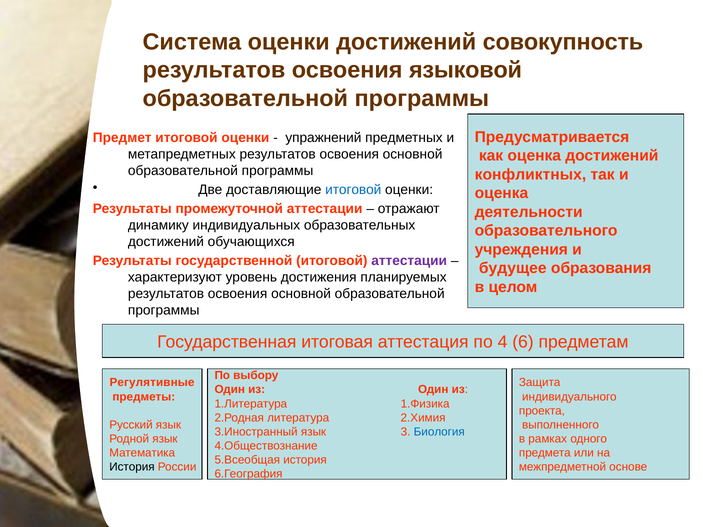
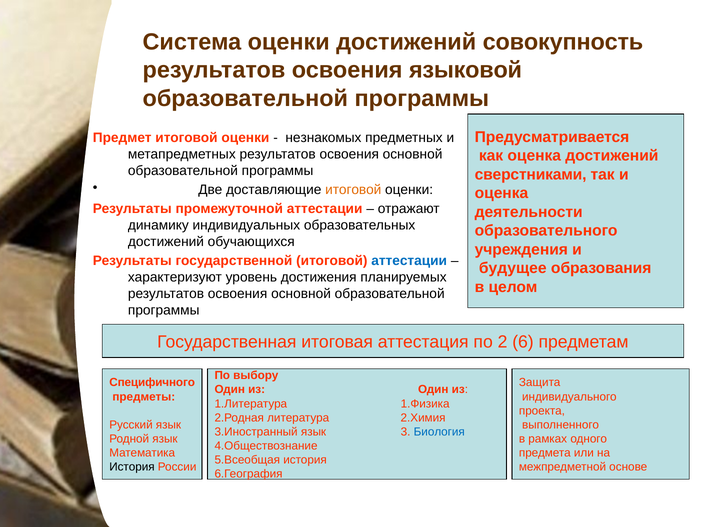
упражнений: упражнений -> незнакомых
конфликтных: конфликтных -> сверстниками
итоговой at (353, 190) colour: blue -> orange
аттестации at (409, 261) colour: purple -> blue
4: 4 -> 2
Регулятивные: Регулятивные -> Специфичного
